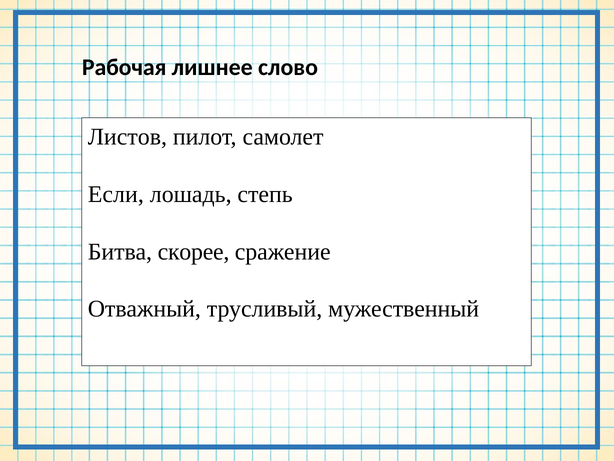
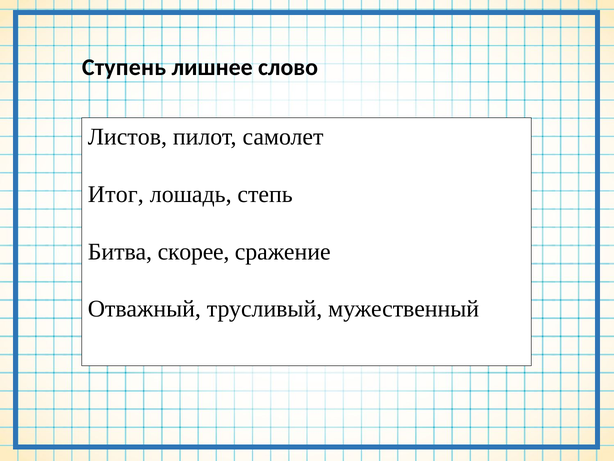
Рабочая: Рабочая -> Ступень
Если: Если -> Итог
